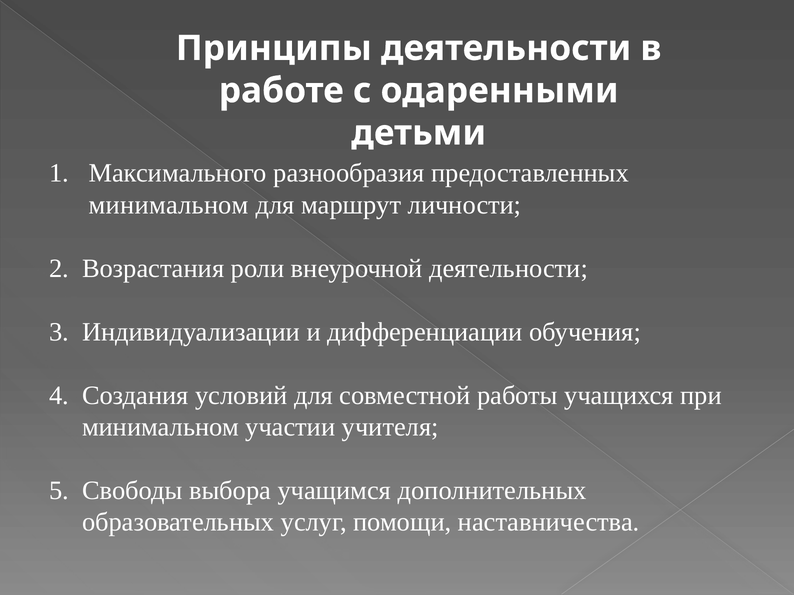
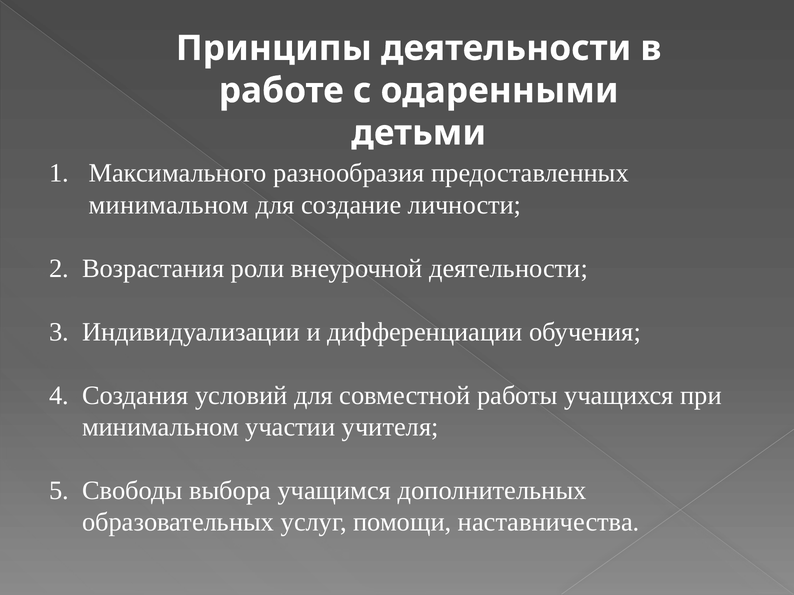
маршрут: маршрут -> создание
